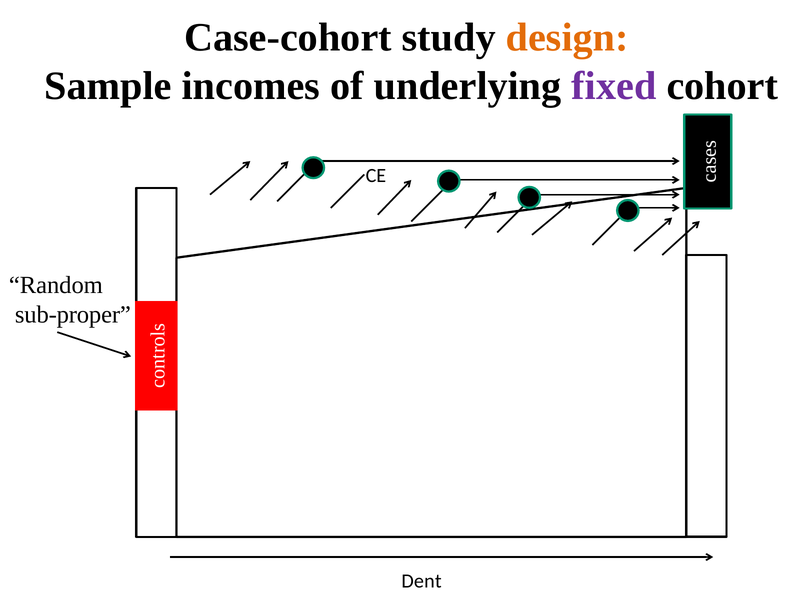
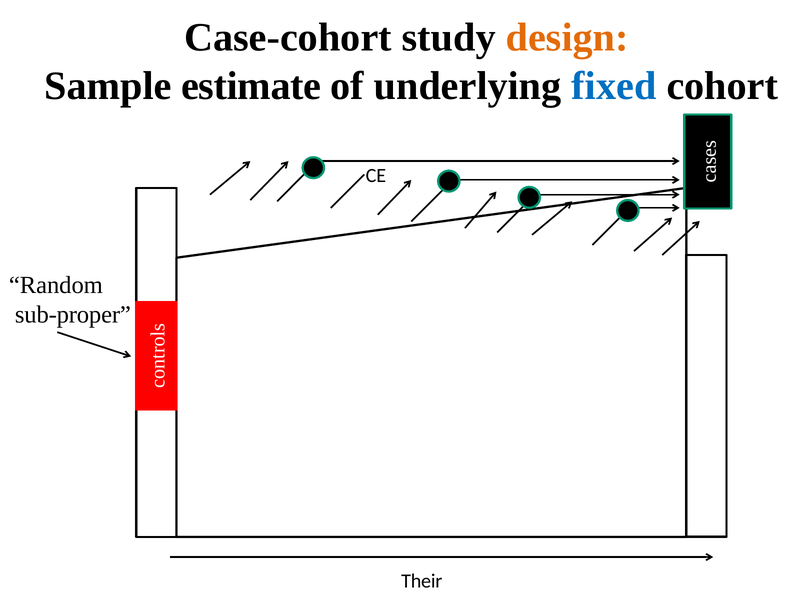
incomes: incomes -> estimate
fixed colour: purple -> blue
Dent: Dent -> Their
